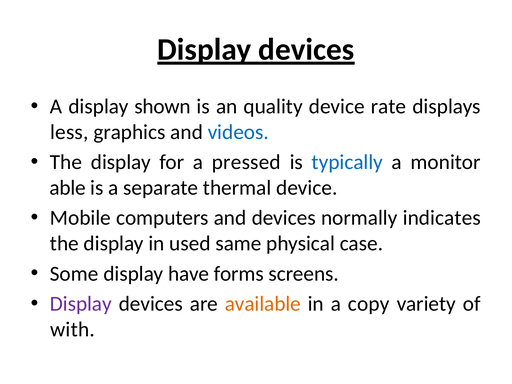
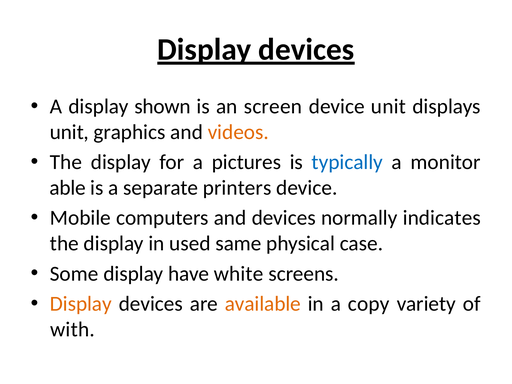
quality: quality -> screen
device rate: rate -> unit
less at (69, 132): less -> unit
videos colour: blue -> orange
pressed: pressed -> pictures
thermal: thermal -> printers
forms: forms -> white
Display at (81, 304) colour: purple -> orange
